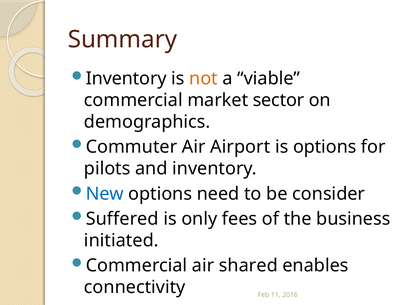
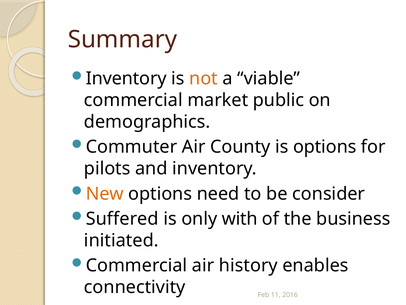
sector: sector -> public
Airport: Airport -> County
New colour: blue -> orange
fees: fees -> with
shared: shared -> history
